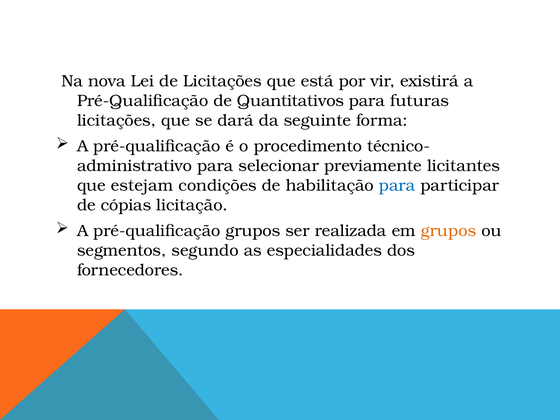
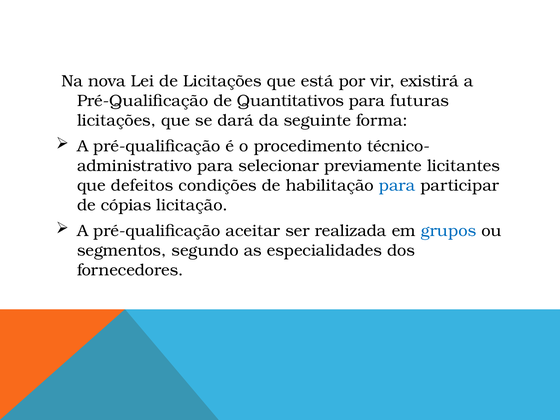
estejam: estejam -> defeitos
pré-qualificação grupos: grupos -> aceitar
grupos at (448, 231) colour: orange -> blue
